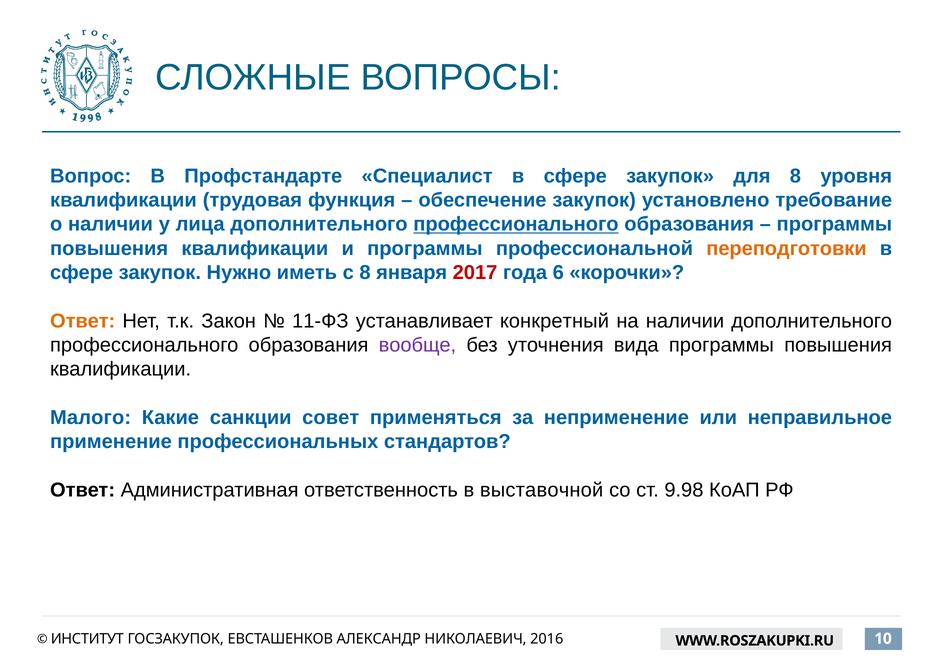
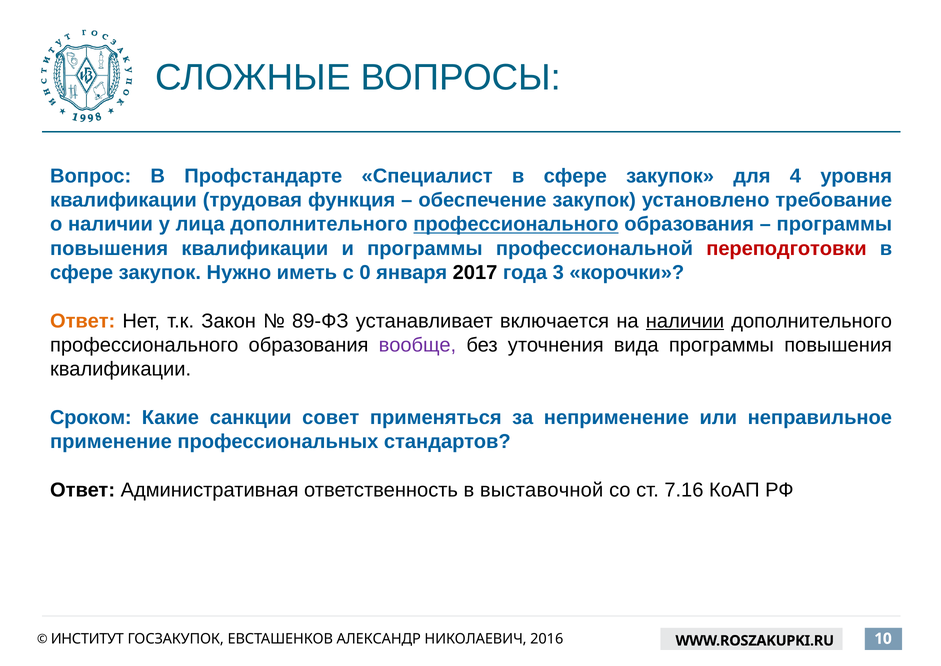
для 8: 8 -> 4
переподготовки colour: orange -> red
с 8: 8 -> 0
2017 colour: red -> black
6: 6 -> 3
11-ФЗ: 11-ФЗ -> 89-ФЗ
конкретный: конкретный -> включается
наличии at (685, 321) underline: none -> present
Малого: Малого -> Сроком
9.98: 9.98 -> 7.16
